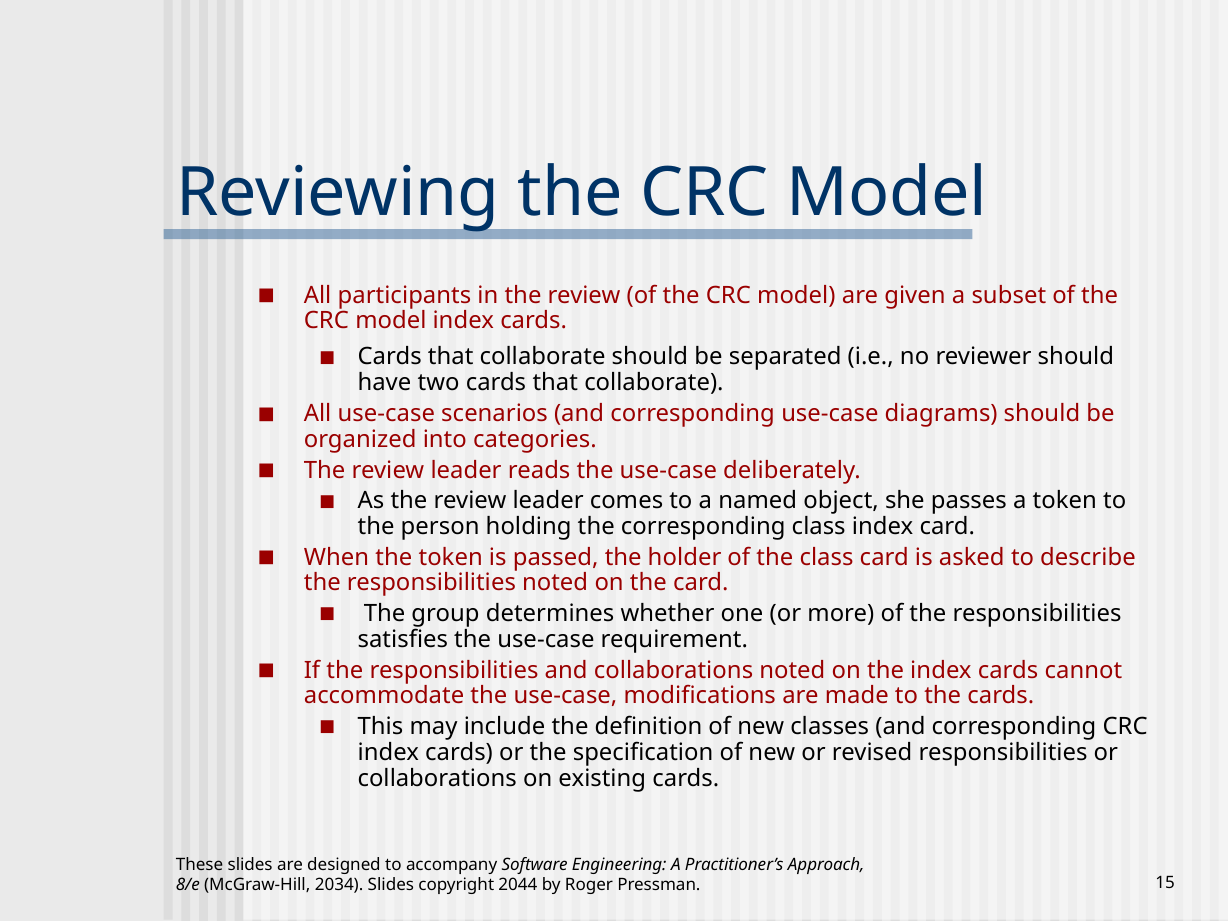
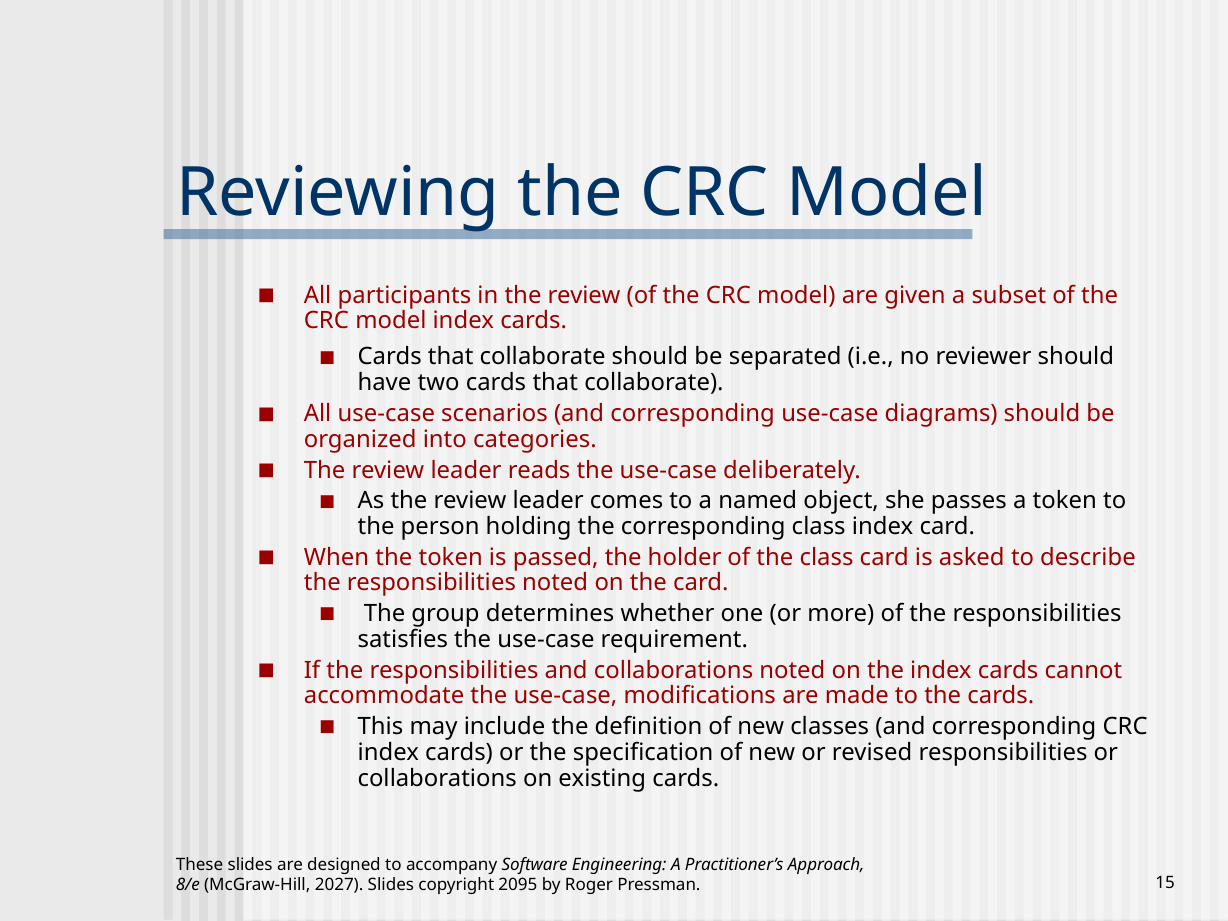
2034: 2034 -> 2027
2044: 2044 -> 2095
